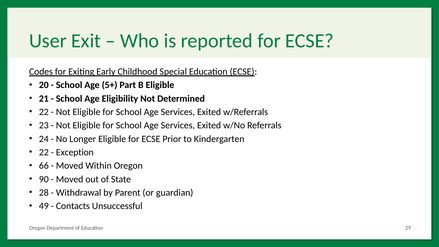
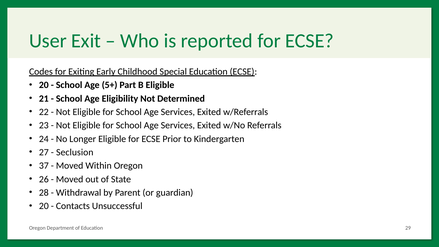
22 at (44, 152): 22 -> 27
Exception: Exception -> Seclusion
66: 66 -> 37
90: 90 -> 26
49 at (44, 206): 49 -> 20
